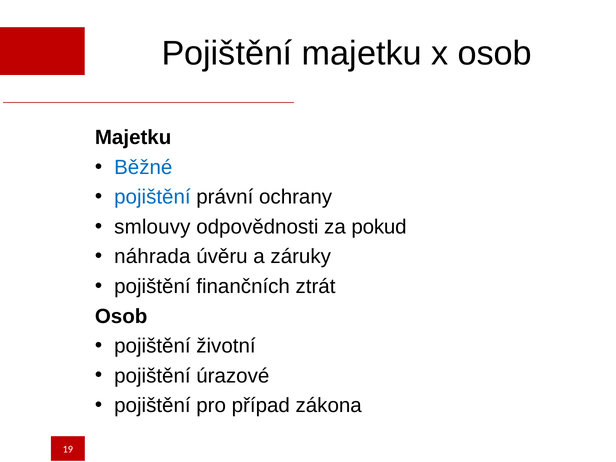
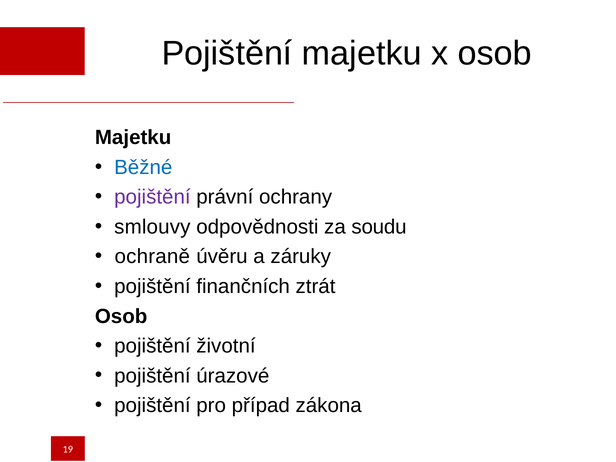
pojištění at (152, 197) colour: blue -> purple
pokud: pokud -> soudu
náhrada: náhrada -> ochraně
